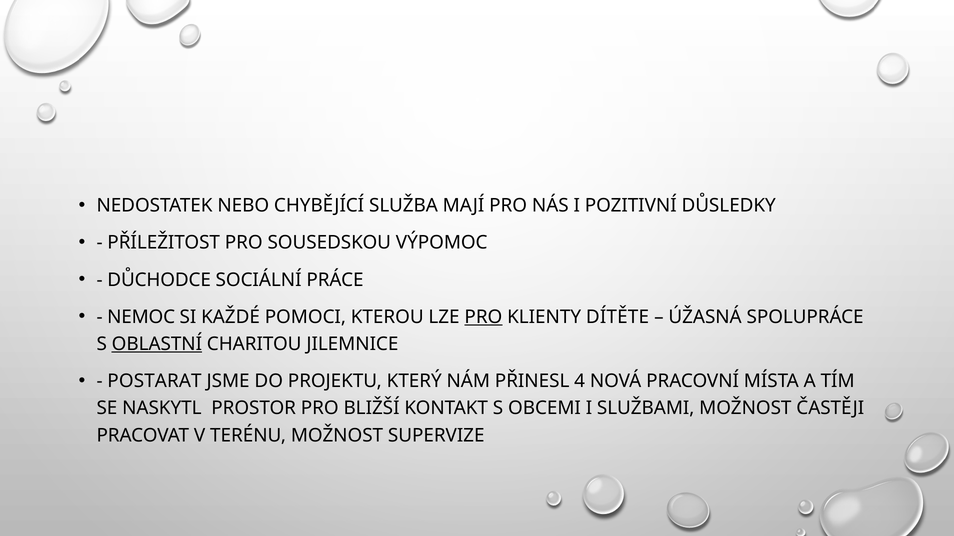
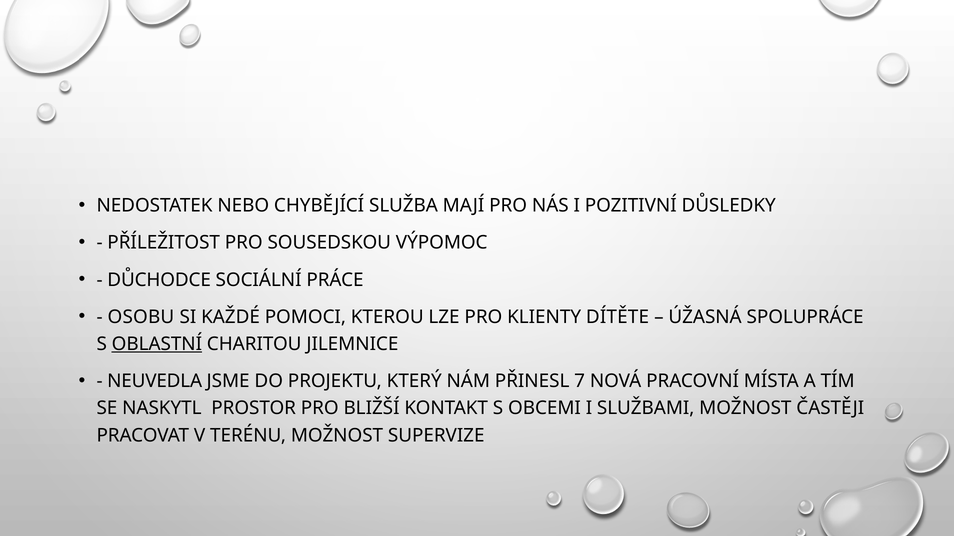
NEMOC: NEMOC -> OSOBU
PRO at (483, 317) underline: present -> none
POSTARAT: POSTARAT -> NEUVEDLA
4: 4 -> 7
